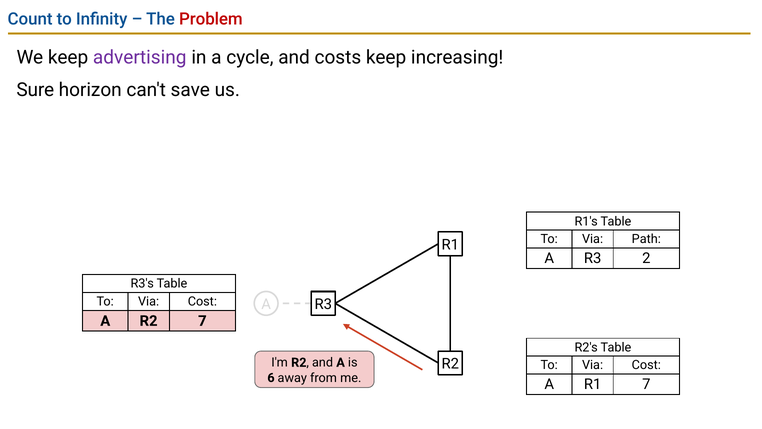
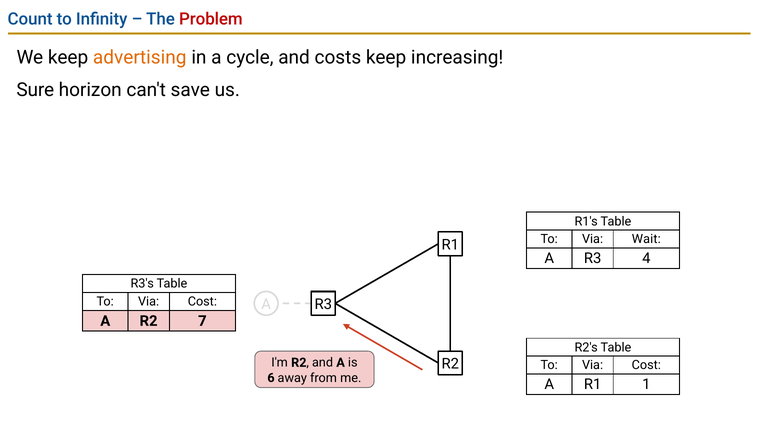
advertising colour: purple -> orange
Path: Path -> Wait
R3 2: 2 -> 4
R1 7: 7 -> 1
